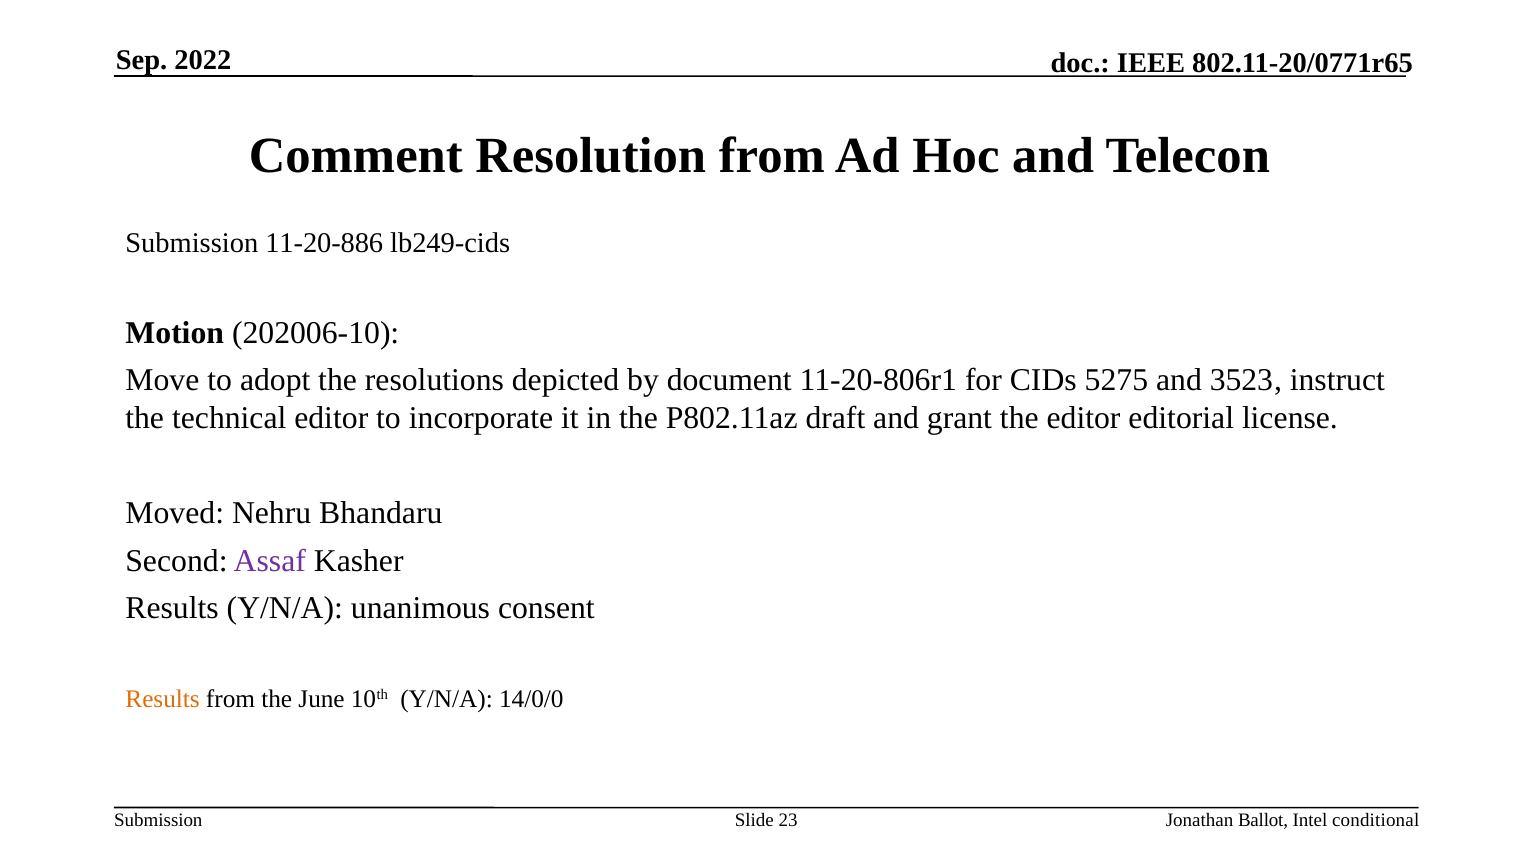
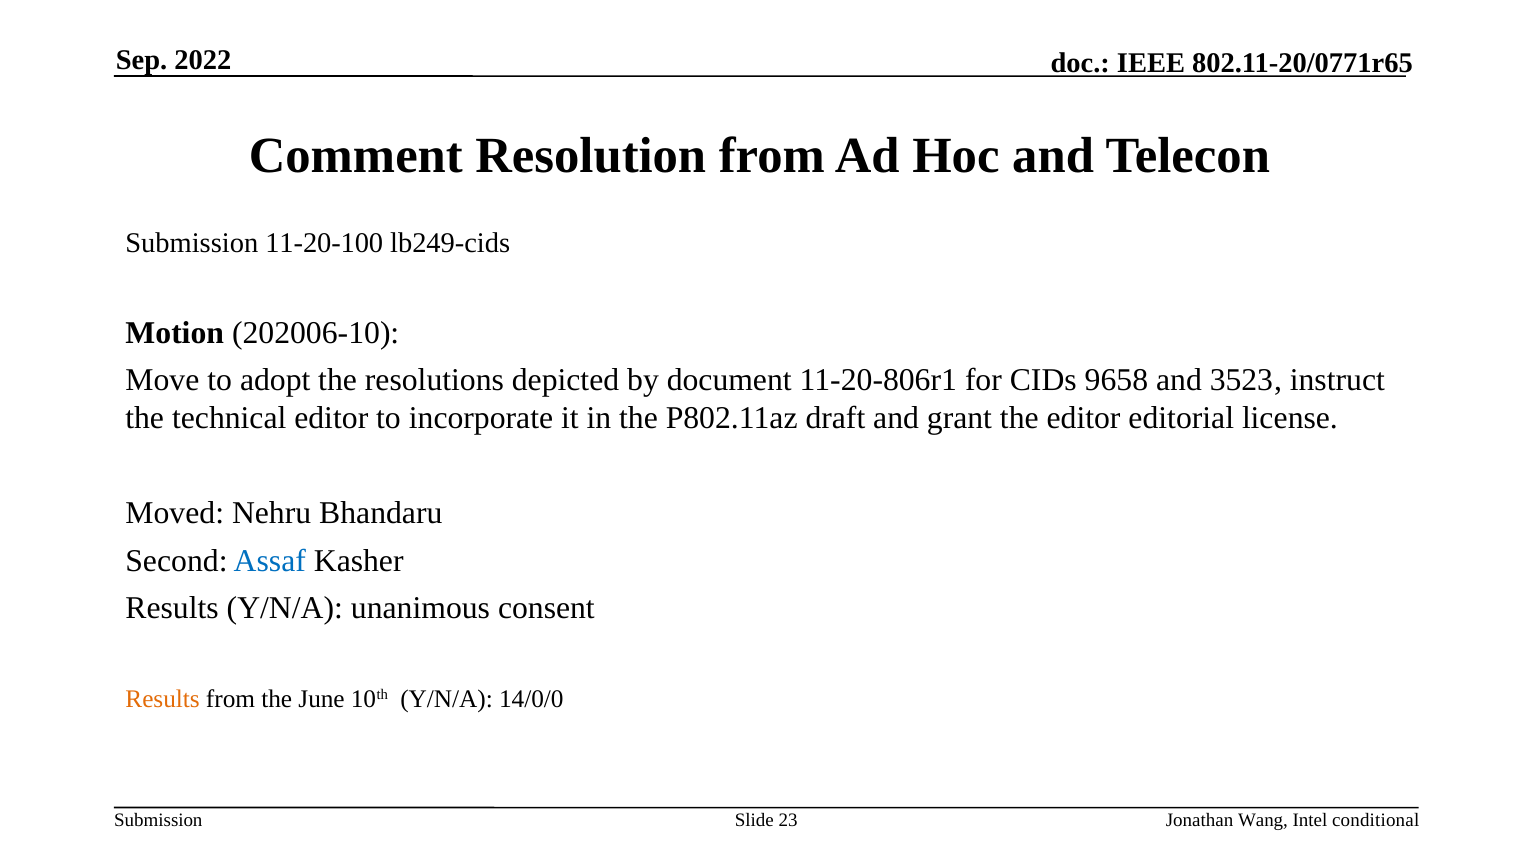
11-20-886: 11-20-886 -> 11-20-100
5275: 5275 -> 9658
Assaf colour: purple -> blue
Ballot: Ballot -> Wang
